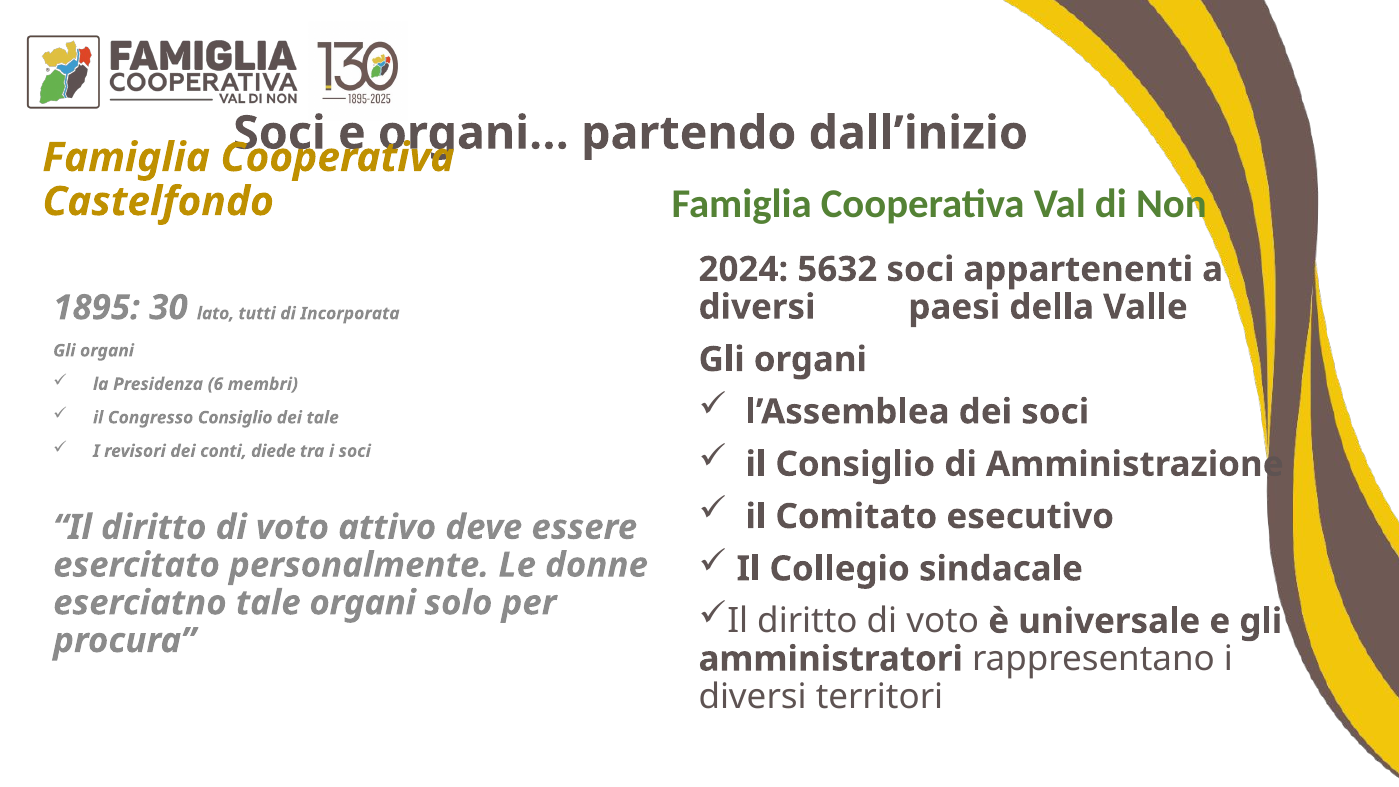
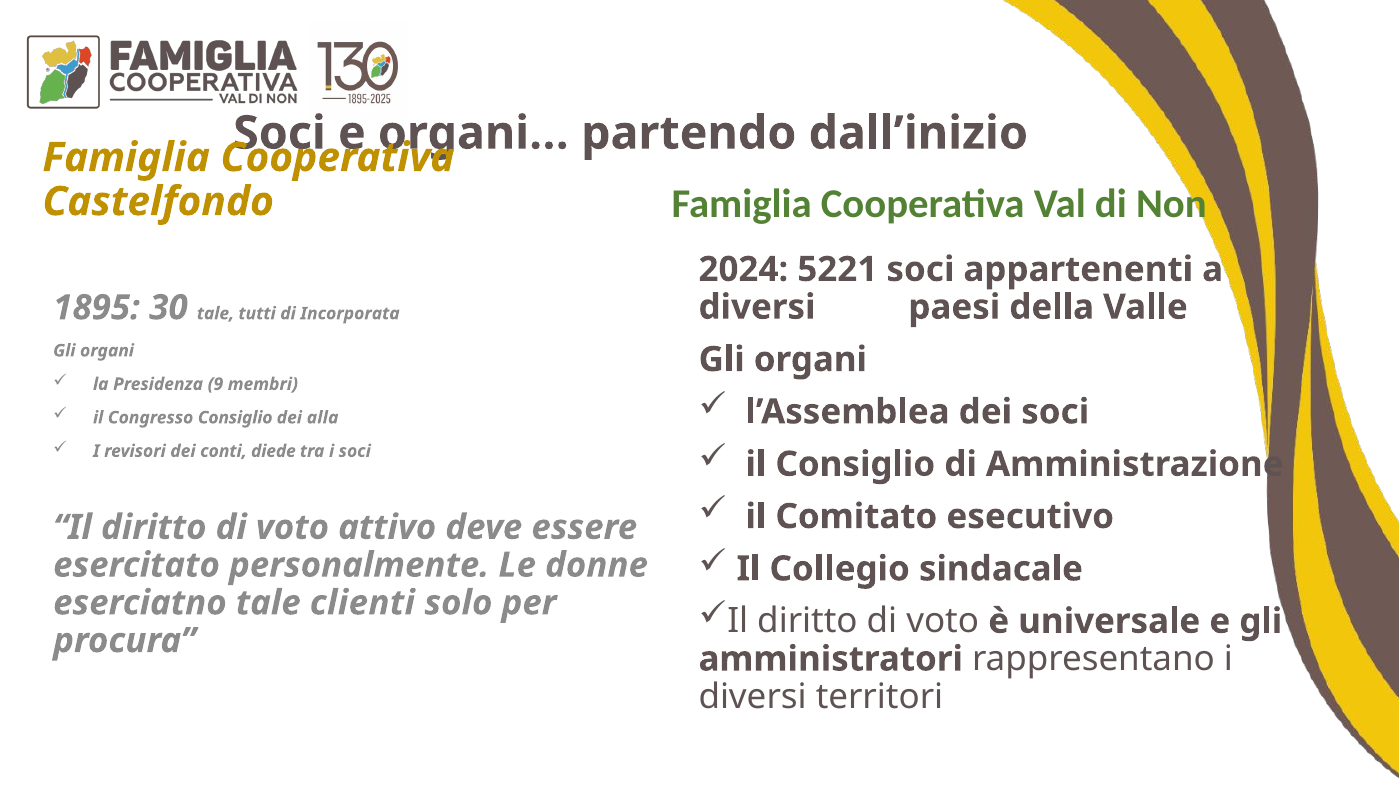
5632: 5632 -> 5221
30 lato: lato -> tale
6: 6 -> 9
dei tale: tale -> alla
tale organi: organi -> clienti
